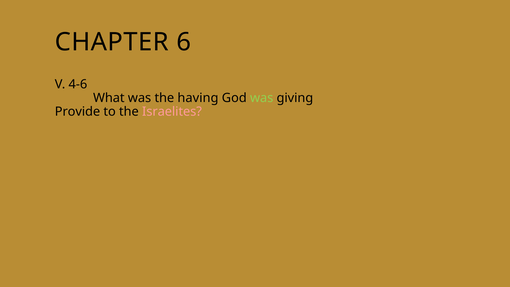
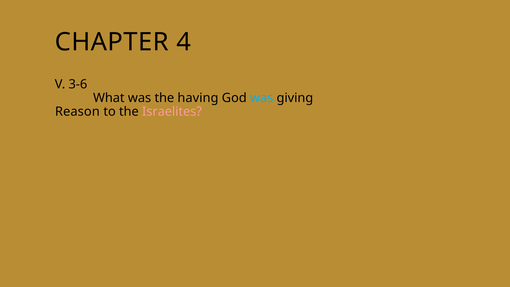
6: 6 -> 4
4-6: 4-6 -> 3-6
was at (262, 98) colour: light green -> light blue
Provide: Provide -> Reason
